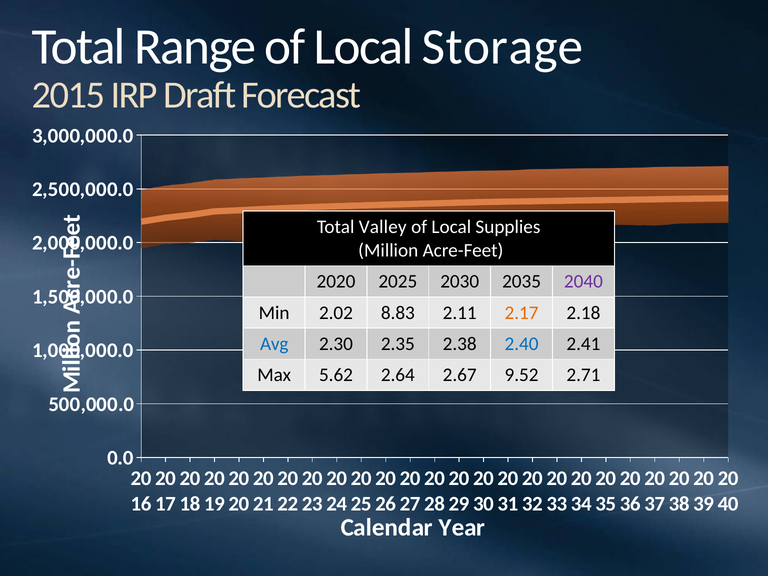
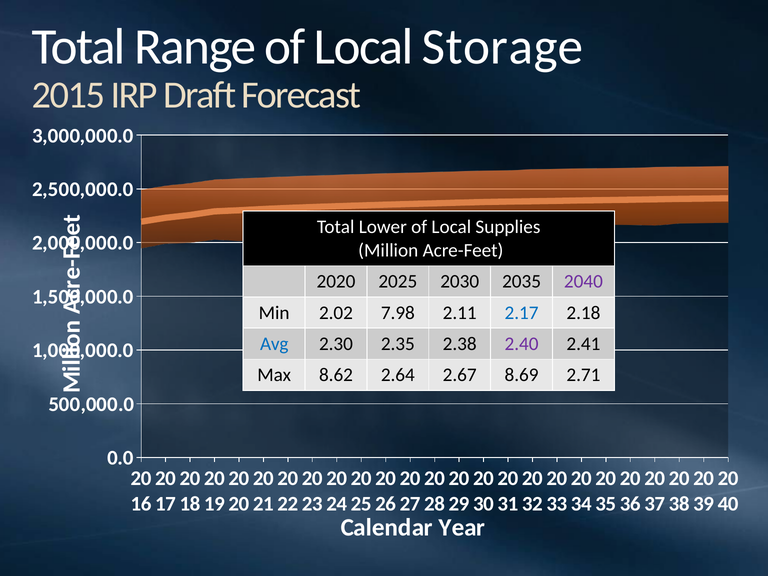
Valley: Valley -> Lower
8.83: 8.83 -> 7.98
2.17 colour: orange -> blue
2.40 colour: blue -> purple
5.62: 5.62 -> 8.62
9.52: 9.52 -> 8.69
